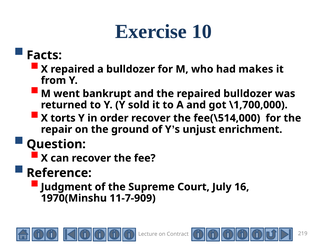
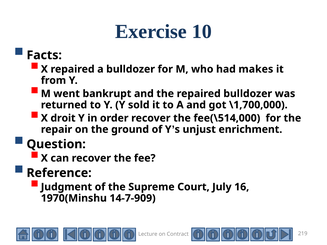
torts: torts -> droit
11-7-909: 11-7-909 -> 14-7-909
